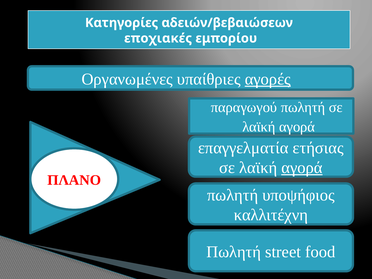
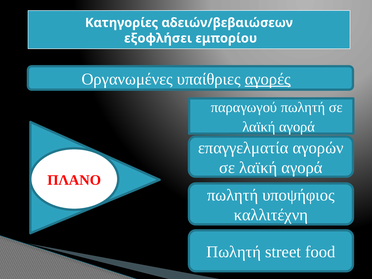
εποχιακές: εποχιακές -> εξοφλήσει
ετήσιας: ετήσιας -> αγορών
αγορά at (302, 168) underline: present -> none
